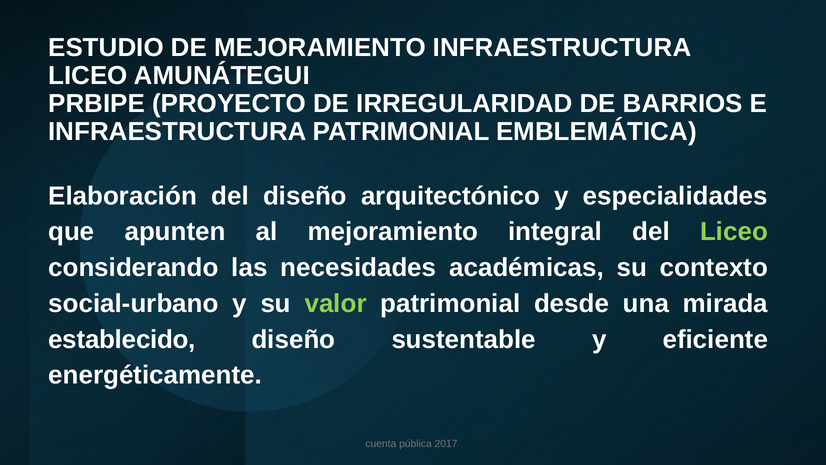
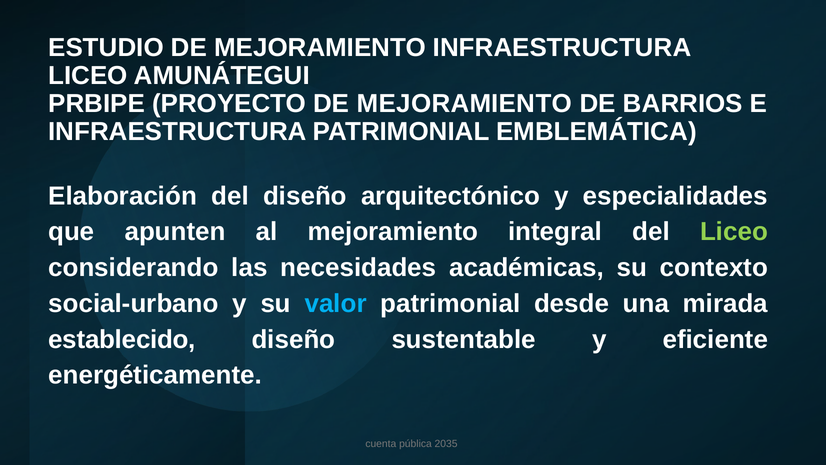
PROYECTO DE IRREGULARIDAD: IRREGULARIDAD -> MEJORAMIENTO
valor colour: light green -> light blue
2017: 2017 -> 2035
